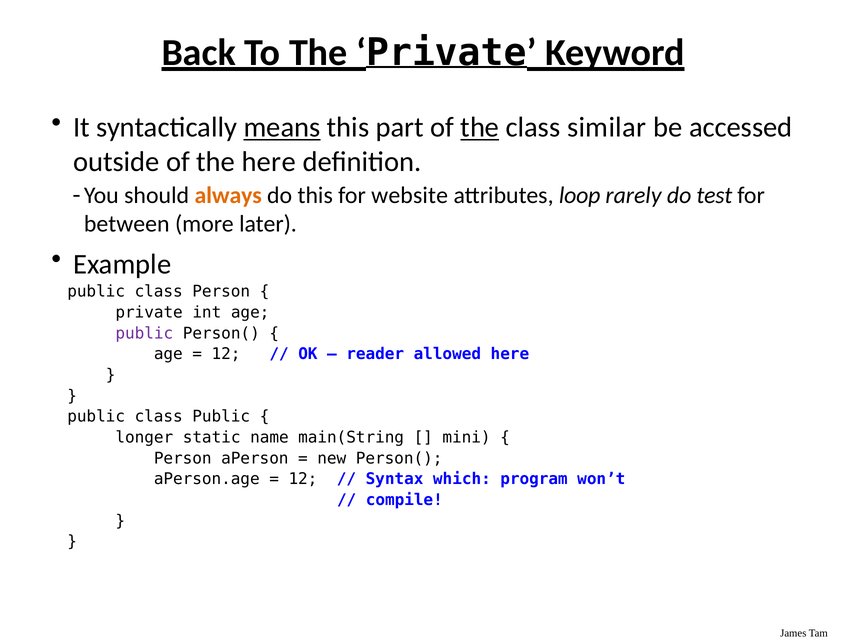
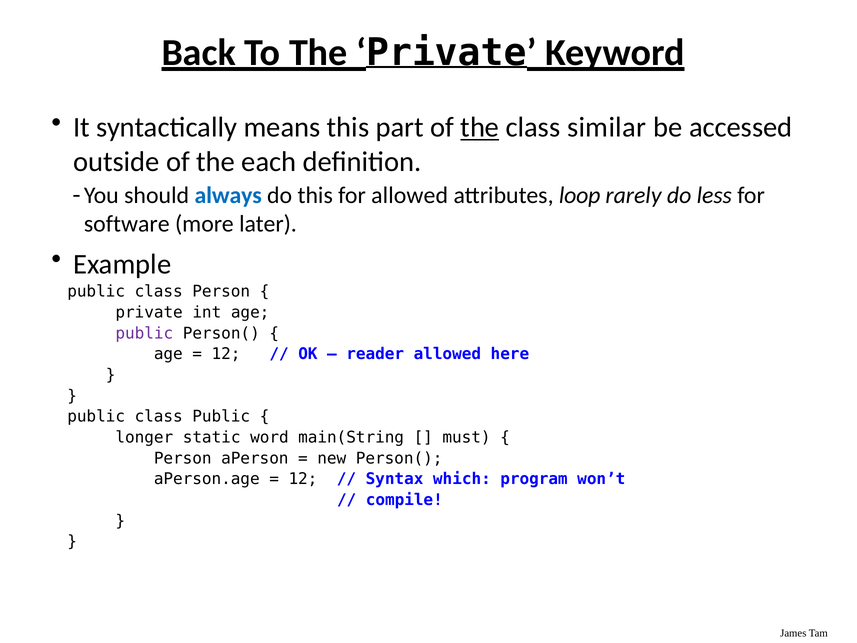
means underline: present -> none
the here: here -> each
always colour: orange -> blue
for website: website -> allowed
test: test -> less
between: between -> software
name: name -> word
mini: mini -> must
